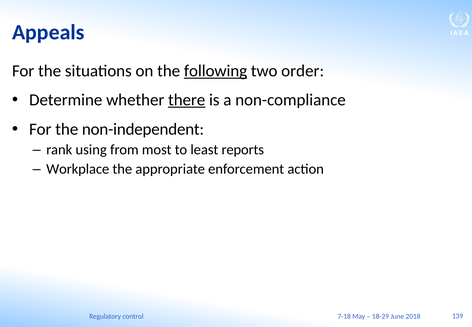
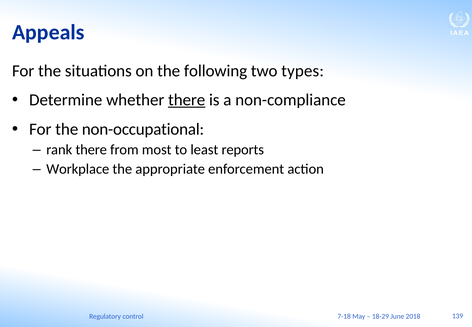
following underline: present -> none
order: order -> types
non-independent: non-independent -> non-occupational
rank using: using -> there
